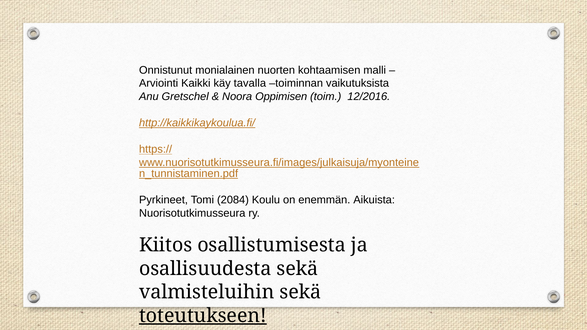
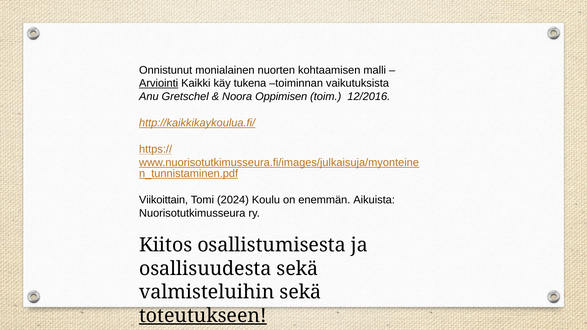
Arviointi underline: none -> present
tavalla: tavalla -> tukena
Pyrkineet: Pyrkineet -> Viikoittain
2084: 2084 -> 2024
